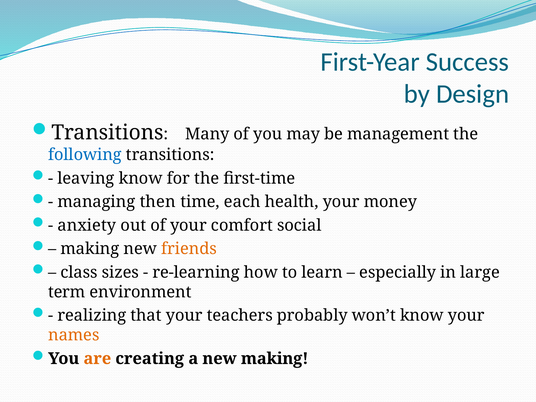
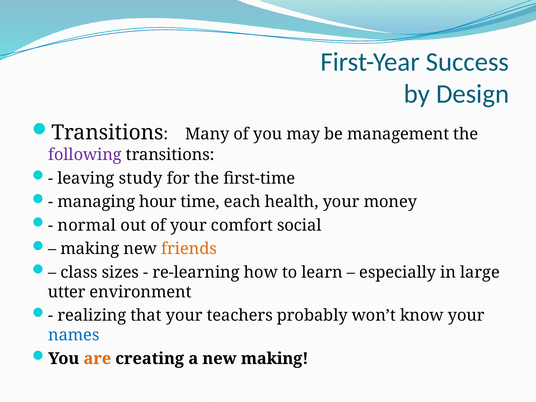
following colour: blue -> purple
leaving know: know -> study
then: then -> hour
anxiety: anxiety -> normal
term: term -> utter
names colour: orange -> blue
